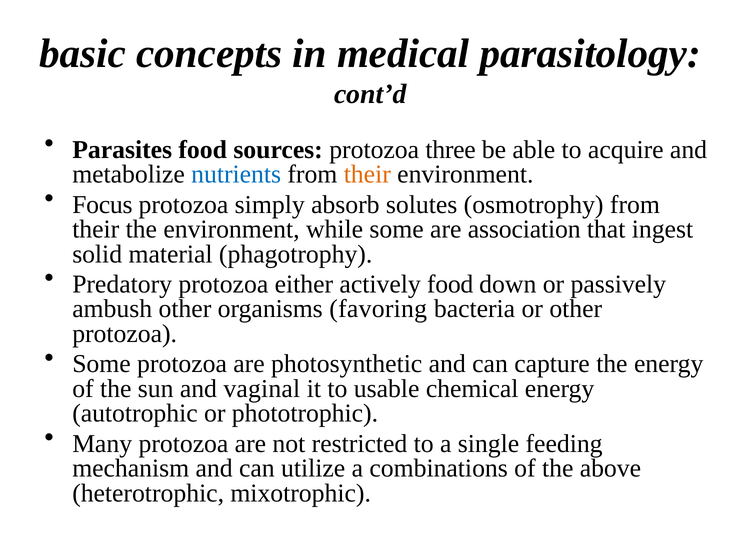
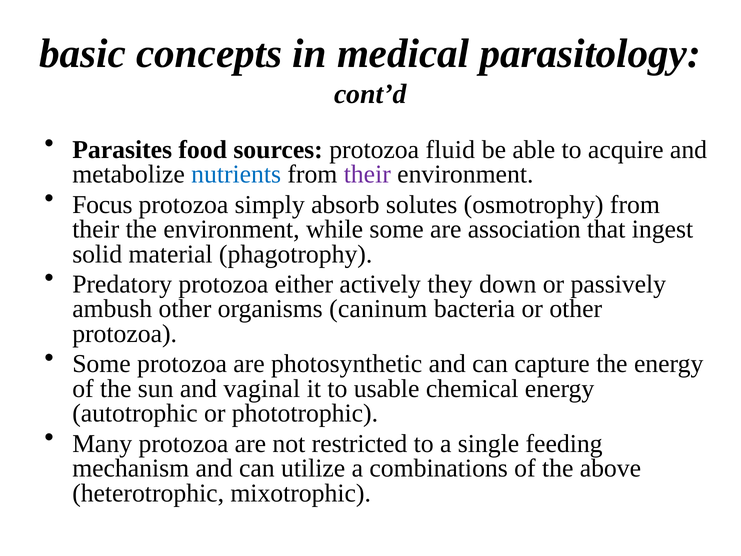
three: three -> fluid
their at (367, 174) colour: orange -> purple
actively food: food -> they
favoring: favoring -> caninum
